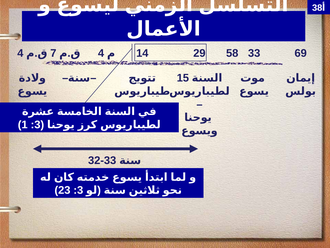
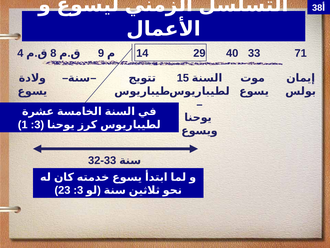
7: 7 -> 8
4 at (101, 53): 4 -> 9
58: 58 -> 40
69: 69 -> 71
